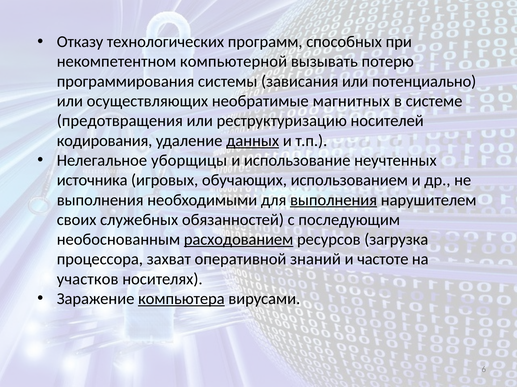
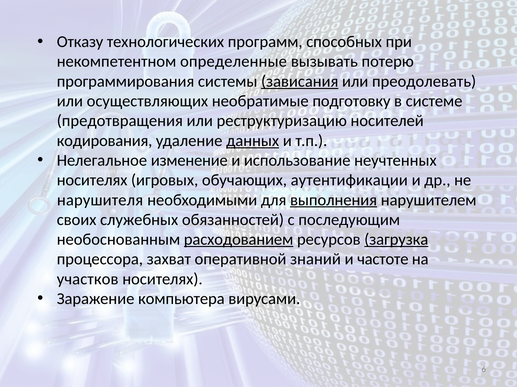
компьютерной: компьютерной -> определенные
зависания underline: none -> present
потенциально: потенциально -> преодолевать
магнитных: магнитных -> подготовку
уборщицы: уборщицы -> изменение
источника at (92, 180): источника -> носителях
использованием: использованием -> аутентификации
выполнения at (100, 200): выполнения -> нарушителя
загрузка underline: none -> present
компьютера underline: present -> none
